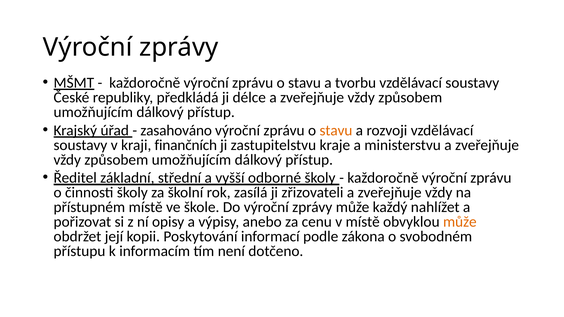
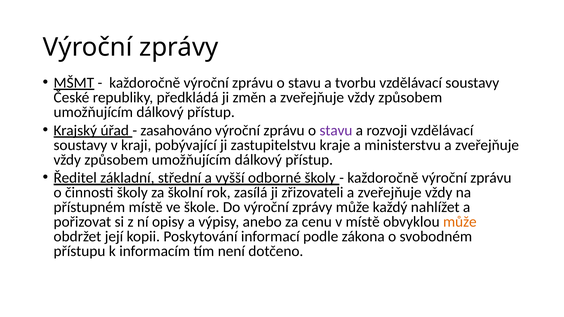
délce: délce -> změn
stavu at (336, 130) colour: orange -> purple
finančních: finančních -> pobývající
